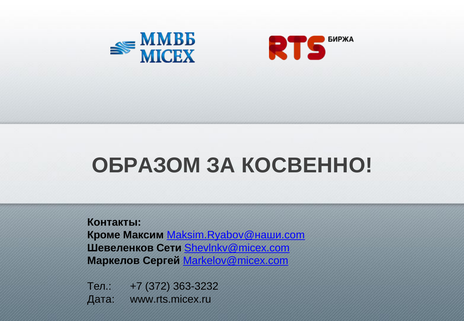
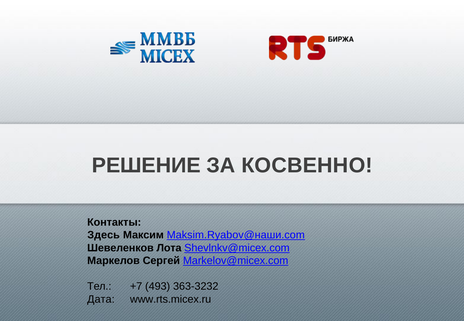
ОБРАЗОМ: ОБРАЗОМ -> РЕШЕНИЕ
Кроме: Кроме -> Здесь
Сети: Сети -> Лота
372: 372 -> 493
